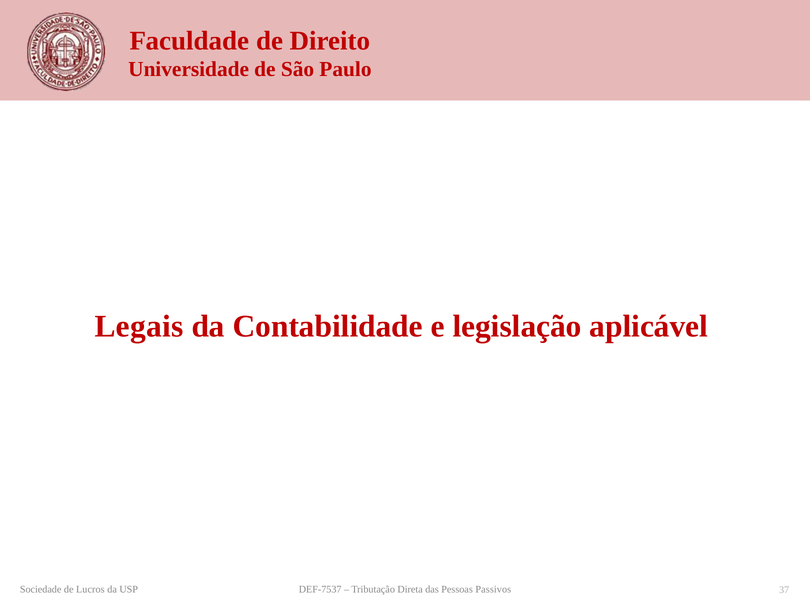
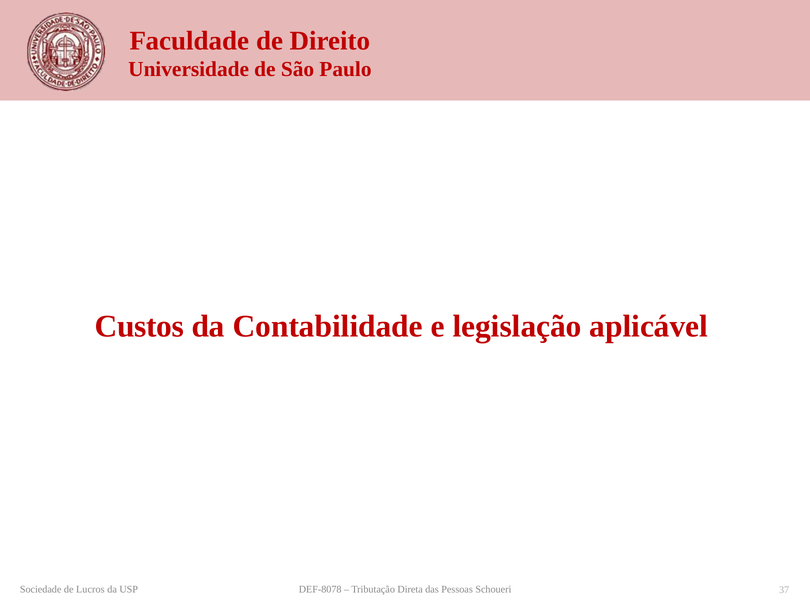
Legais: Legais -> Custos
DEF-7537: DEF-7537 -> DEF-8078
Passivos: Passivos -> Schoueri
